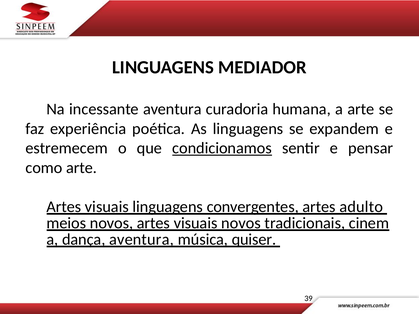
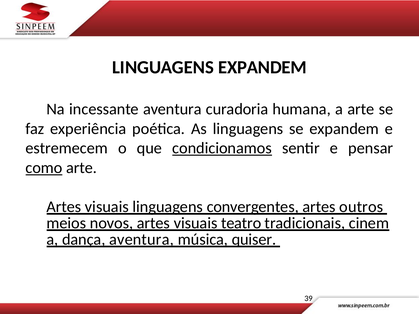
LINGUAGENS MEDIADOR: MEDIADOR -> EXPANDEM
como underline: none -> present
adulto: adulto -> outros
visuais novos: novos -> teatro
